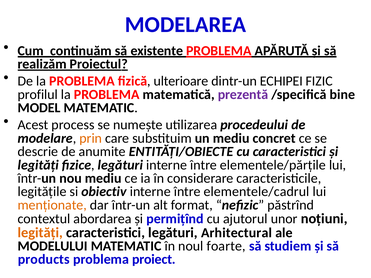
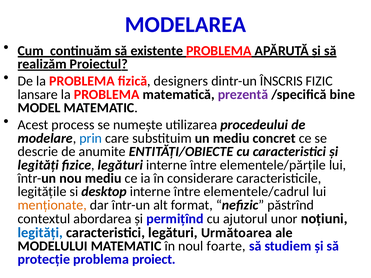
ulterioare: ulterioare -> designers
ECHIPEI: ECHIPEI -> ÎNSCRIS
profilul: profilul -> lansare
prin colour: orange -> blue
obiectiv: obiectiv -> desktop
legități at (40, 233) colour: orange -> blue
Arhitectural: Arhitectural -> Următoarea
products: products -> protecție
